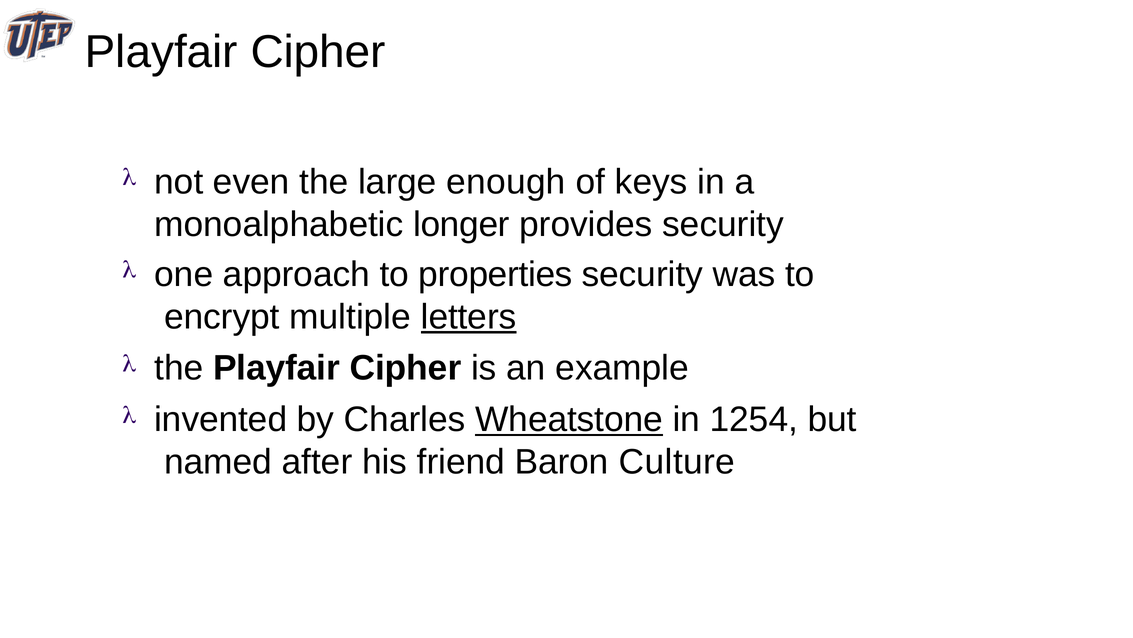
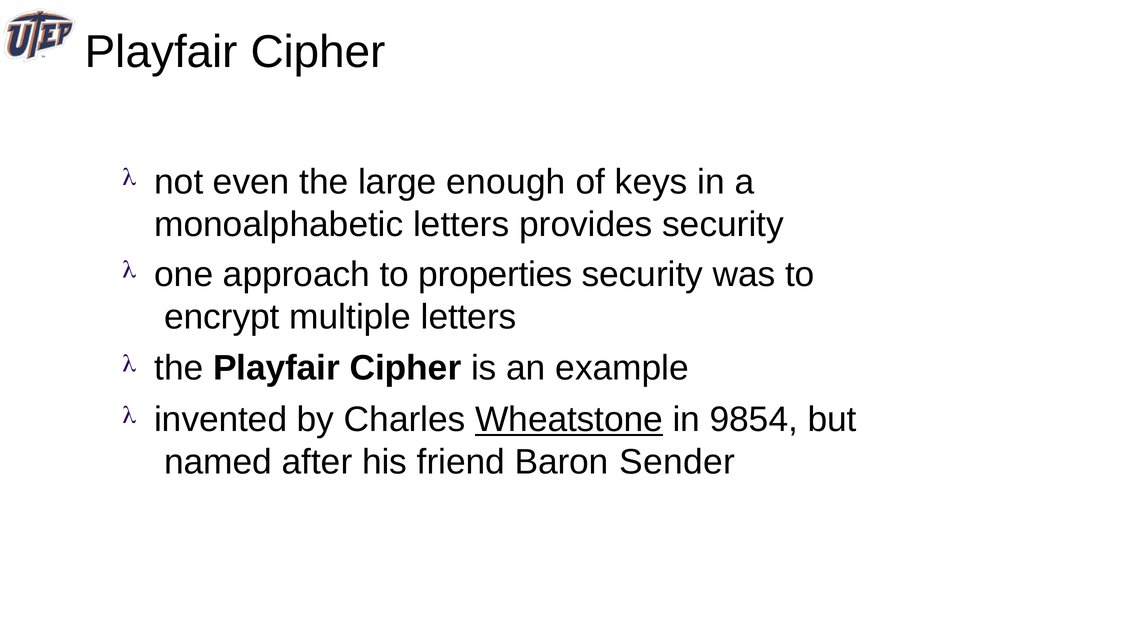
monoalphabetic longer: longer -> letters
letters at (469, 317) underline: present -> none
1254: 1254 -> 9854
Culture: Culture -> Sender
